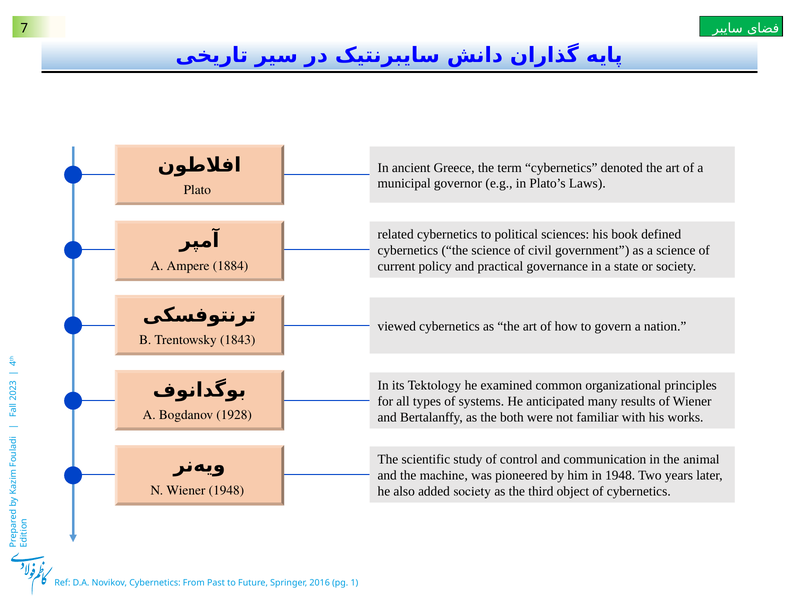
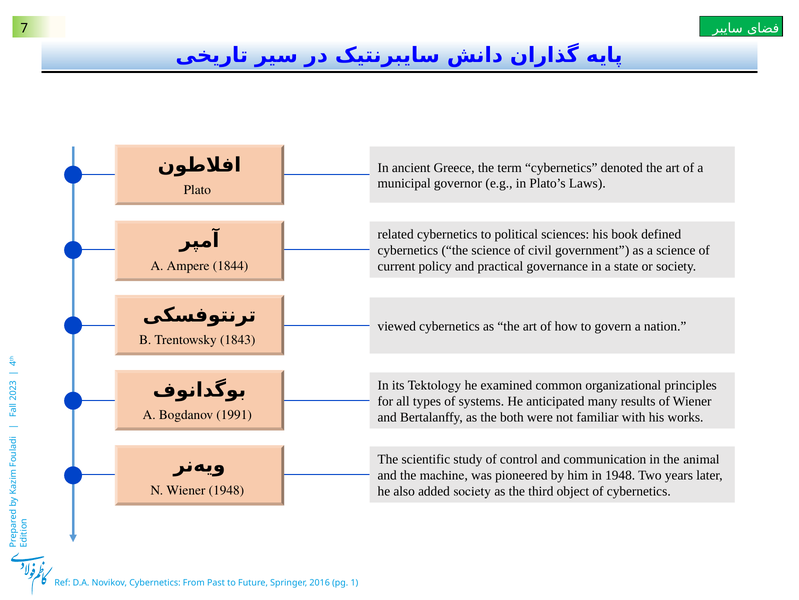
1884: 1884 -> 1844
1928: 1928 -> 1991
